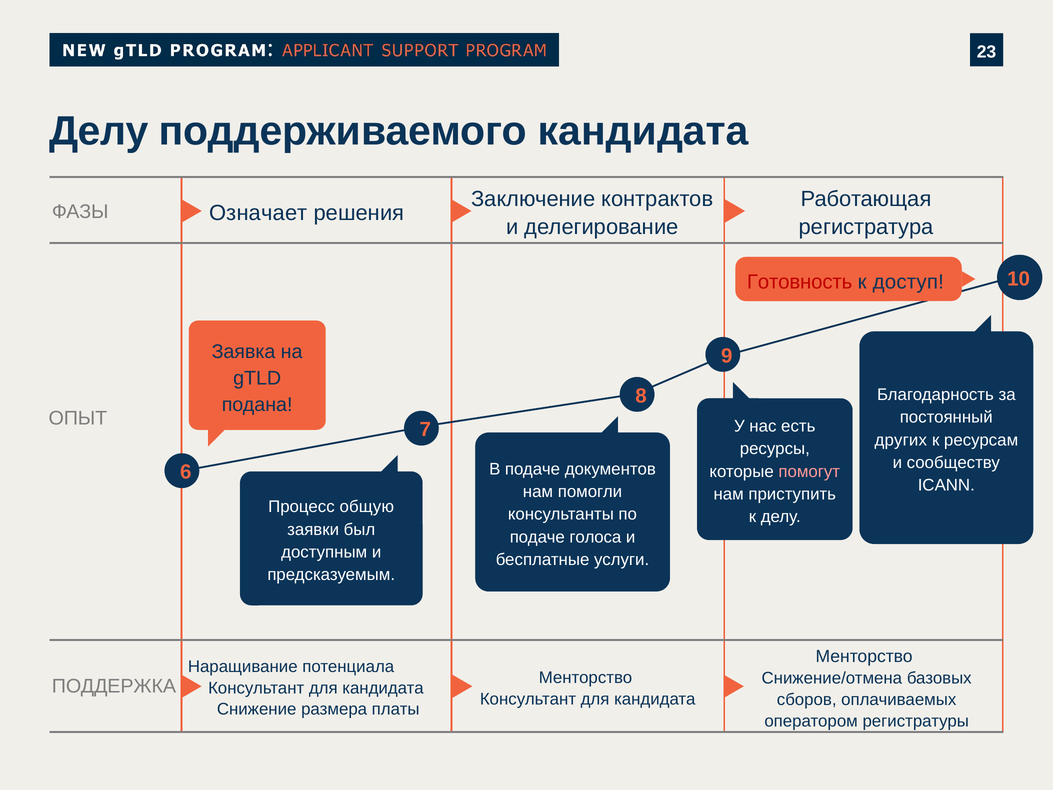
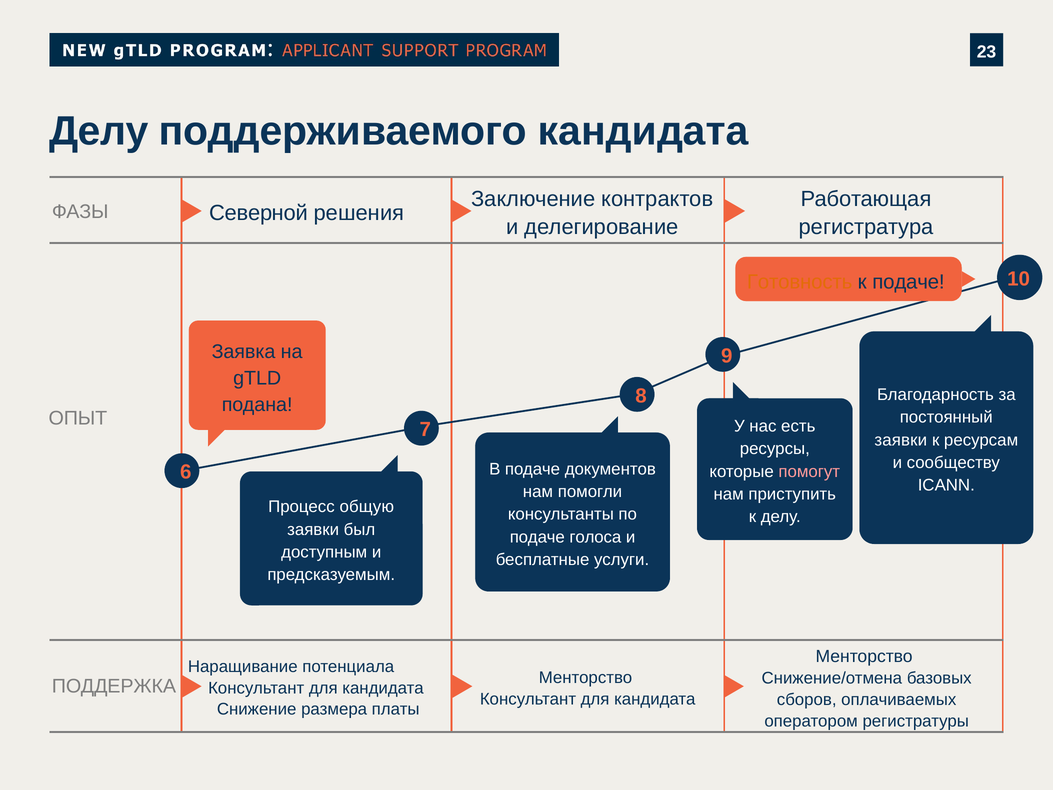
Означает: Означает -> Северной
Готовность colour: red -> orange
к доступ: доступ -> подаче
других at (901, 440): других -> заявки
